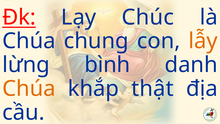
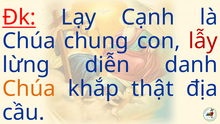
Chúc: Chúc -> Cạnh
lẫy colour: orange -> red
bình: bình -> diễn
